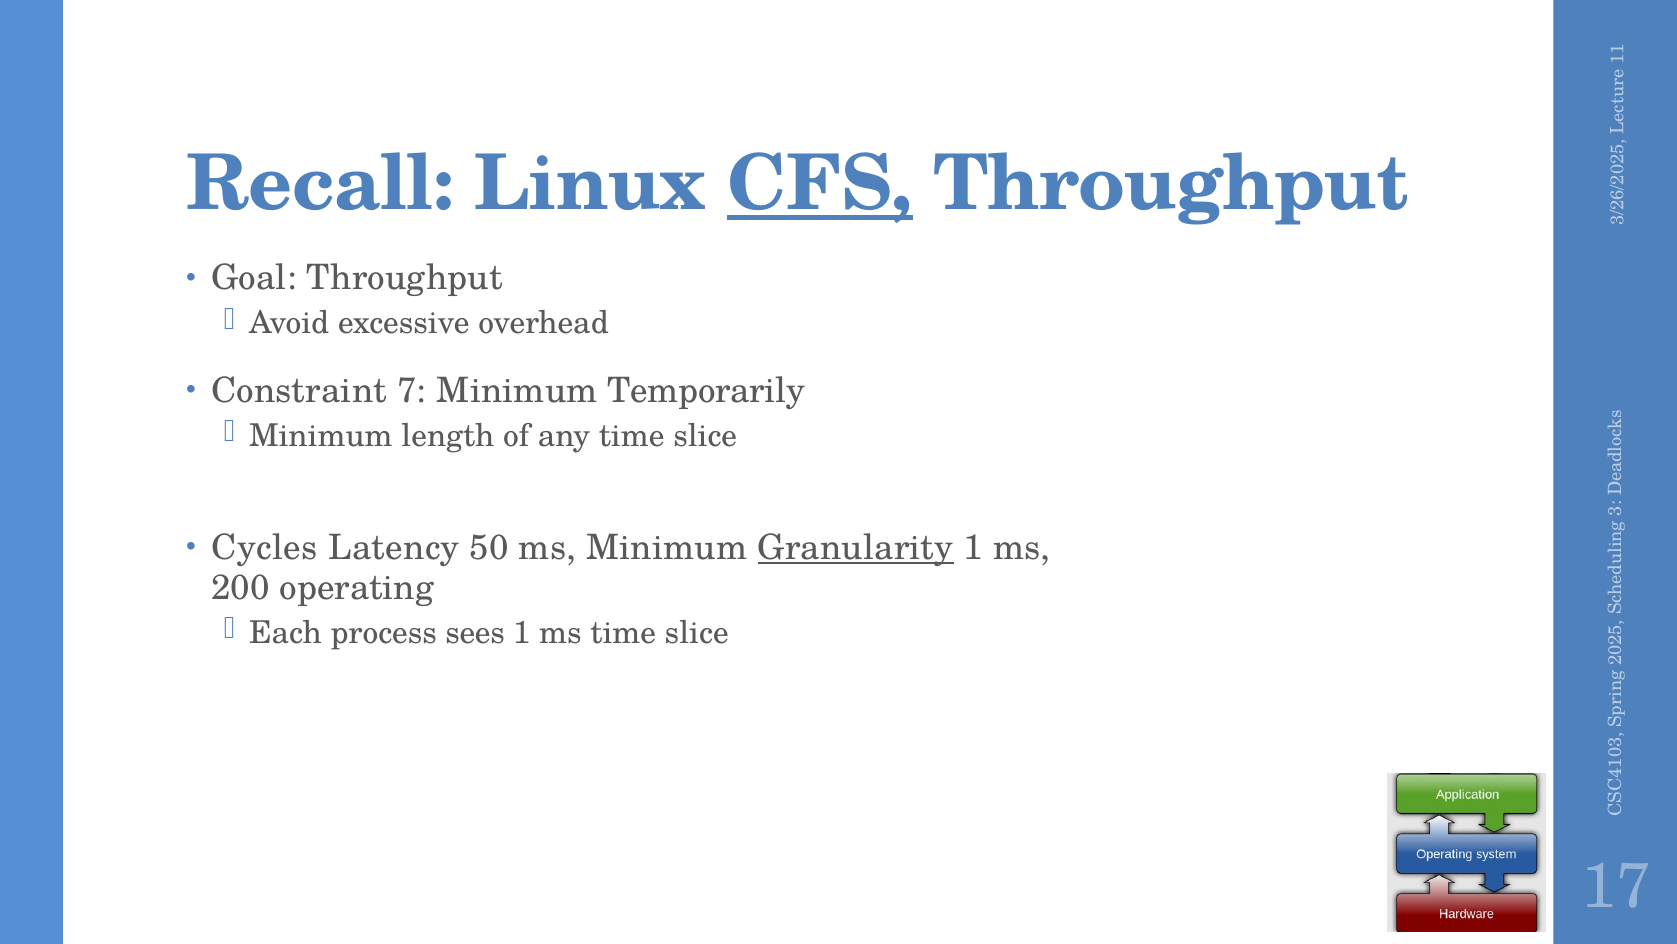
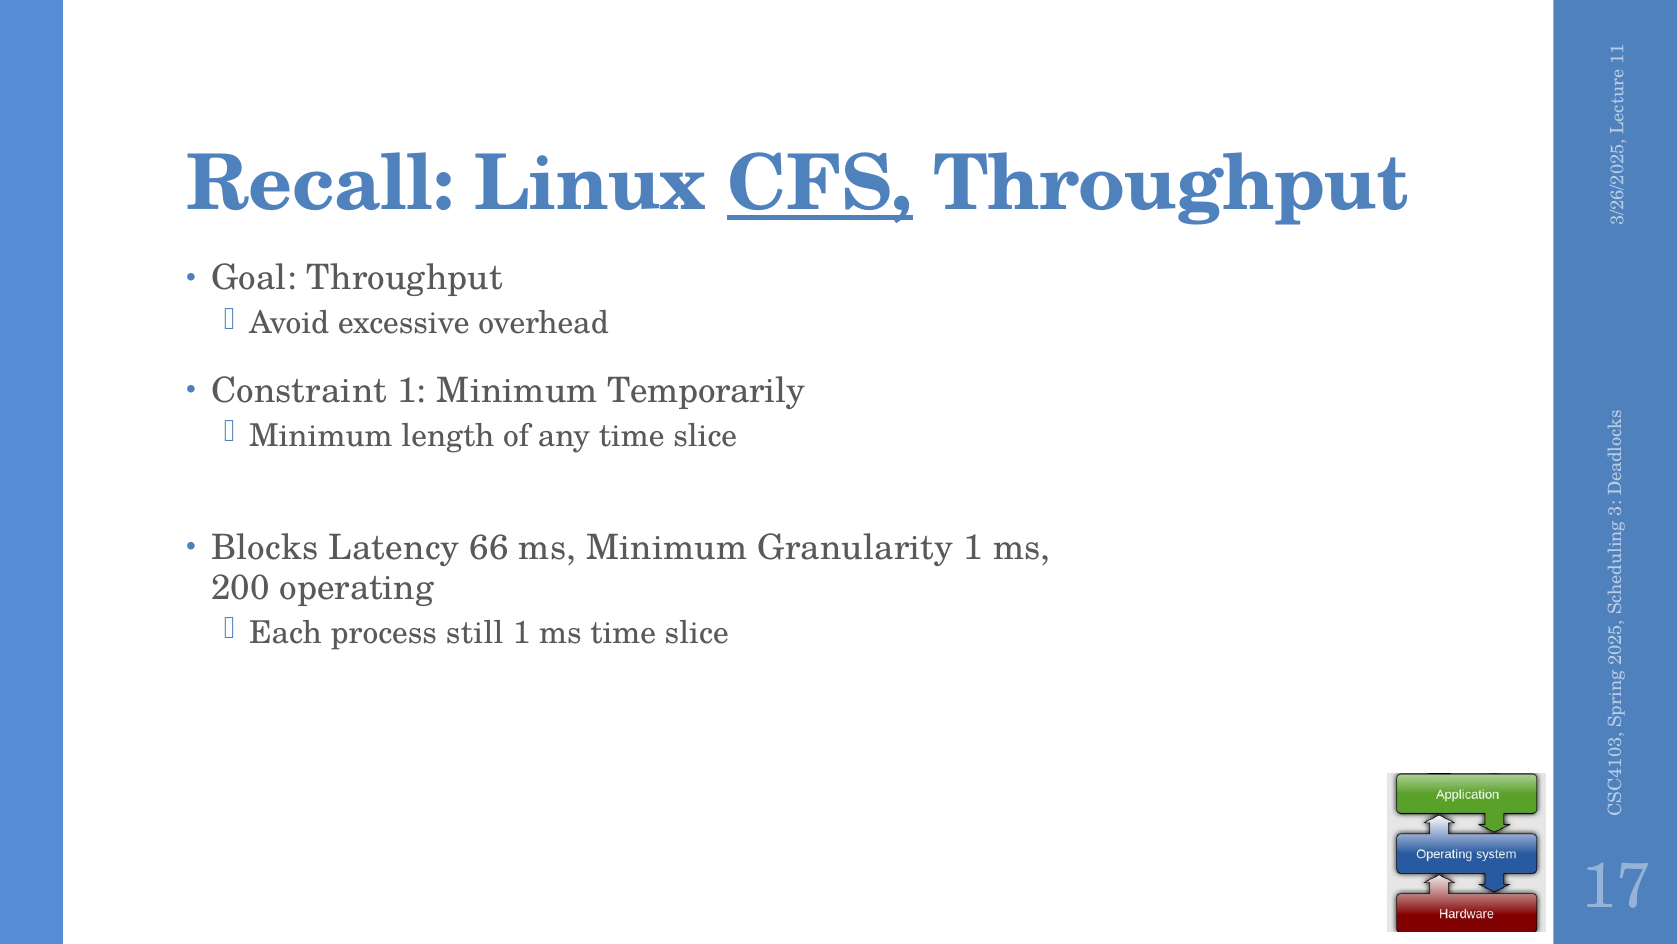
Constraint 7: 7 -> 1
Cycles: Cycles -> Blocks
50: 50 -> 66
Granularity underline: present -> none
sees: sees -> still
